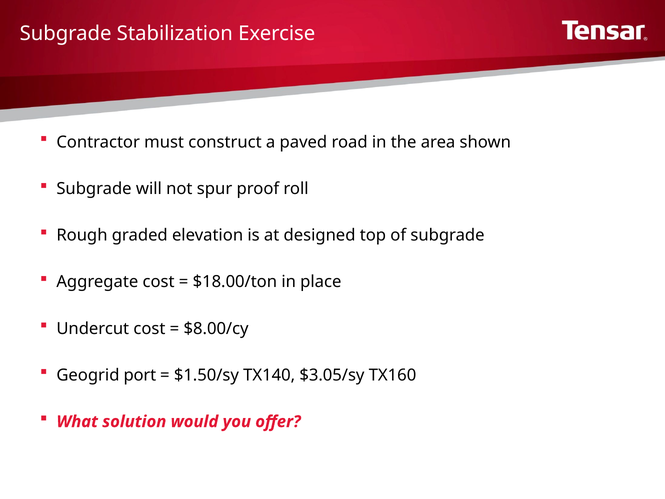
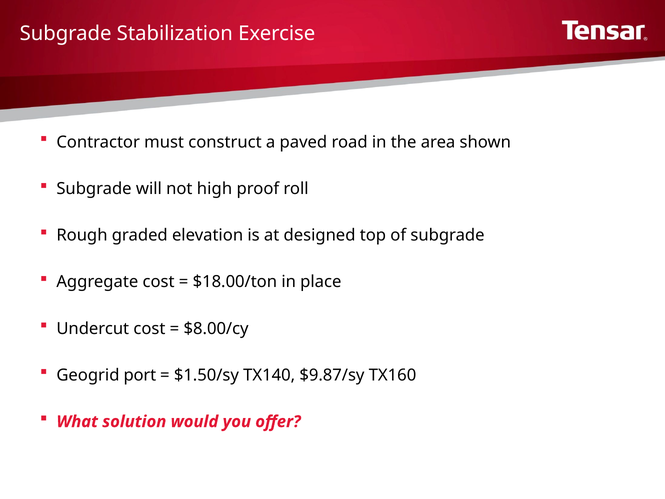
spur: spur -> high
$3.05/sy: $3.05/sy -> $9.87/sy
